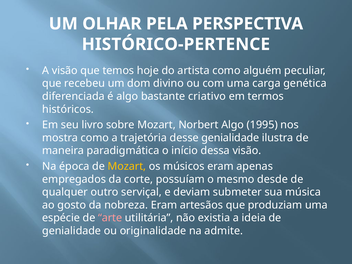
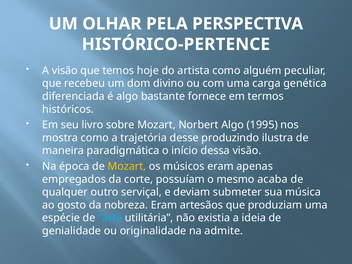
criativo: criativo -> fornece
desse genialidade: genialidade -> produzindo
desde: desde -> acaba
arte colour: pink -> light blue
